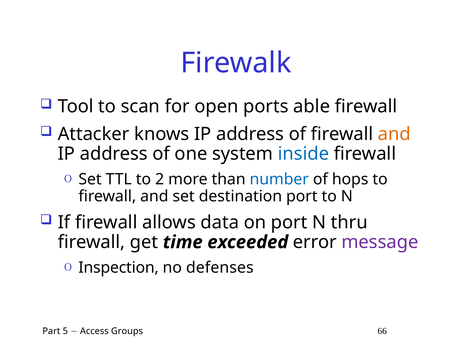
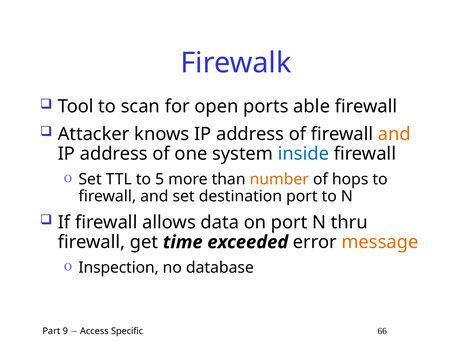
2: 2 -> 5
number colour: blue -> orange
message colour: purple -> orange
defenses: defenses -> database
5: 5 -> 9
Groups: Groups -> Specific
